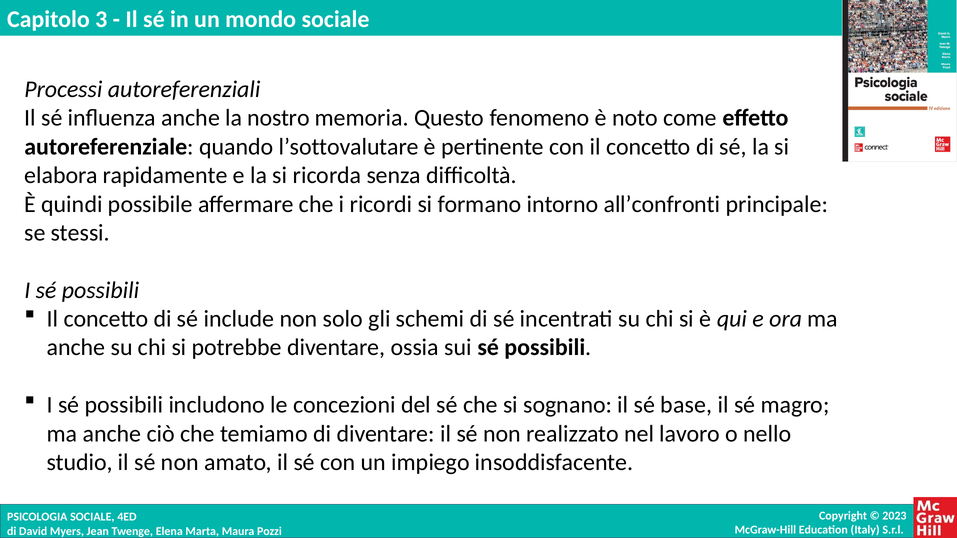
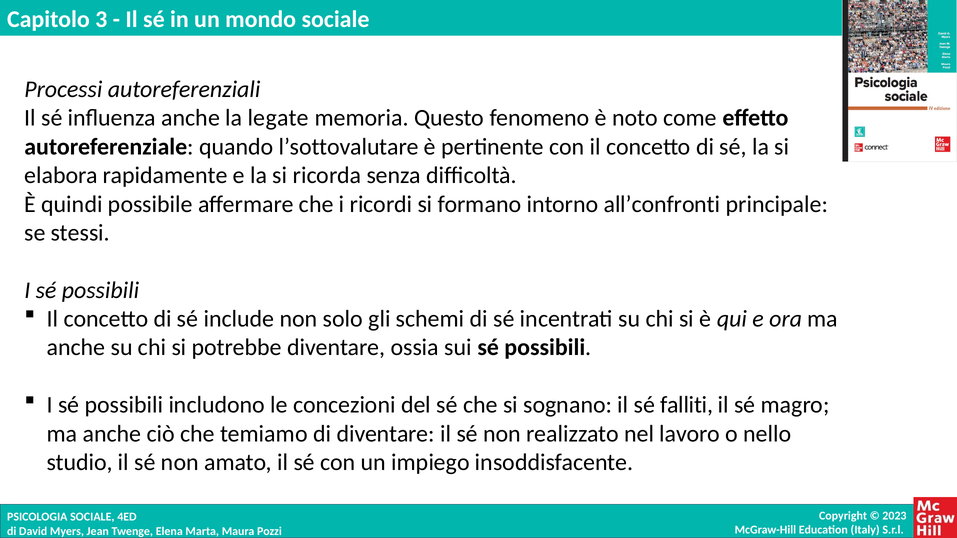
nostro: nostro -> legate
base: base -> falliti
